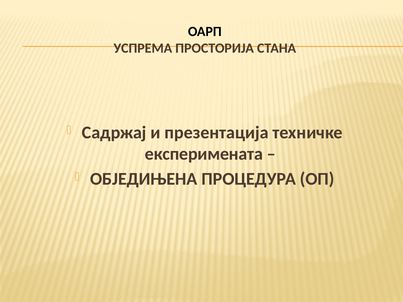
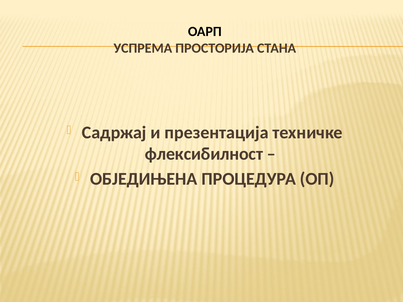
експеримената: експеримената -> флексибилност
